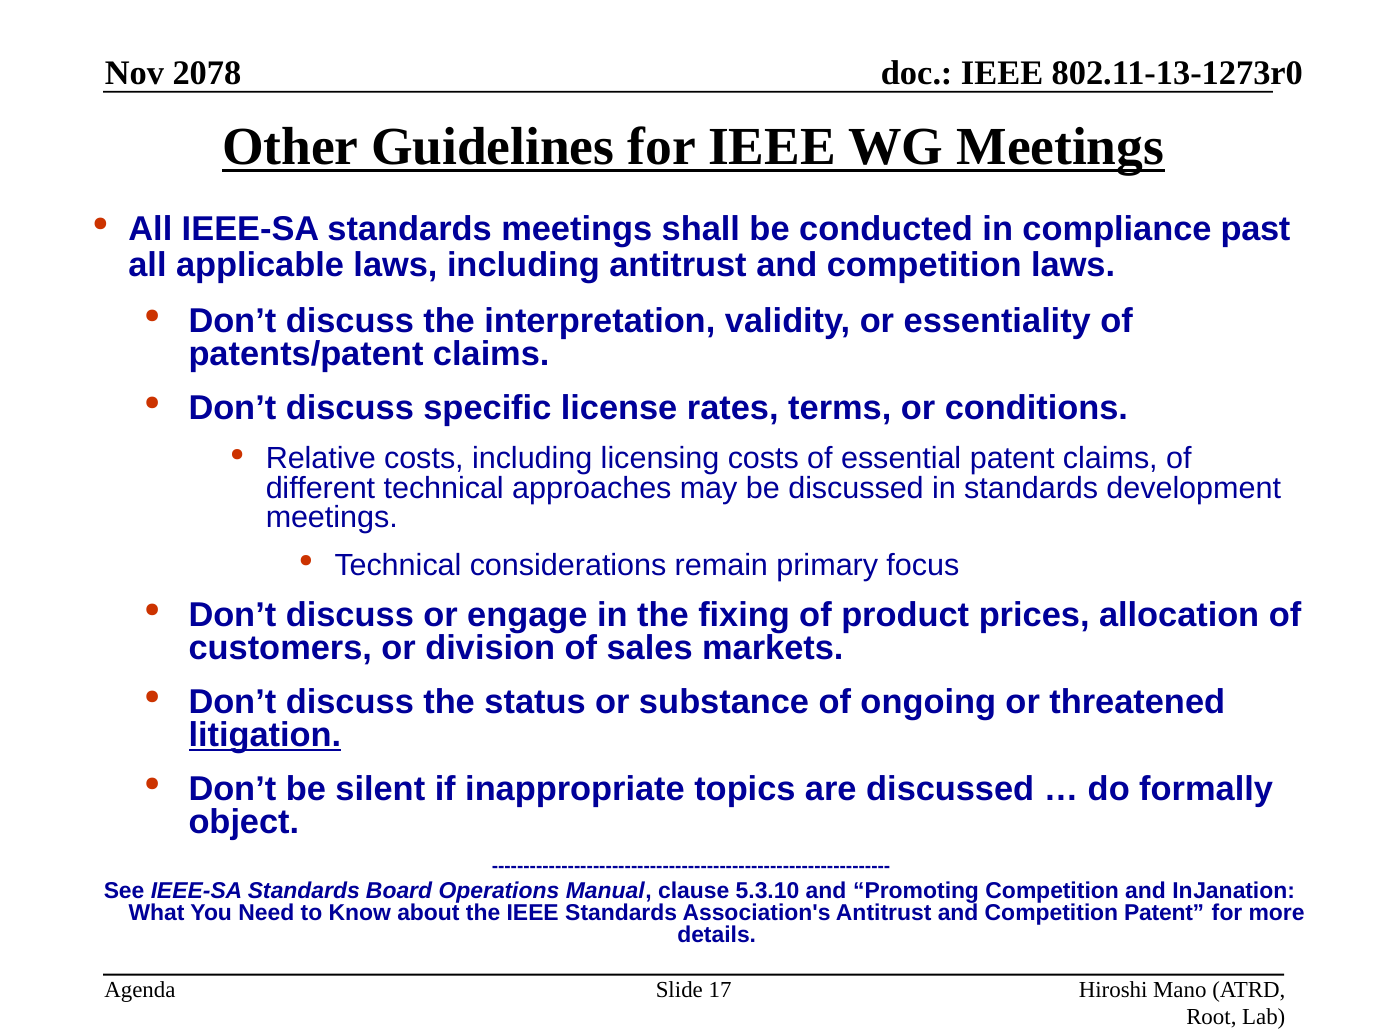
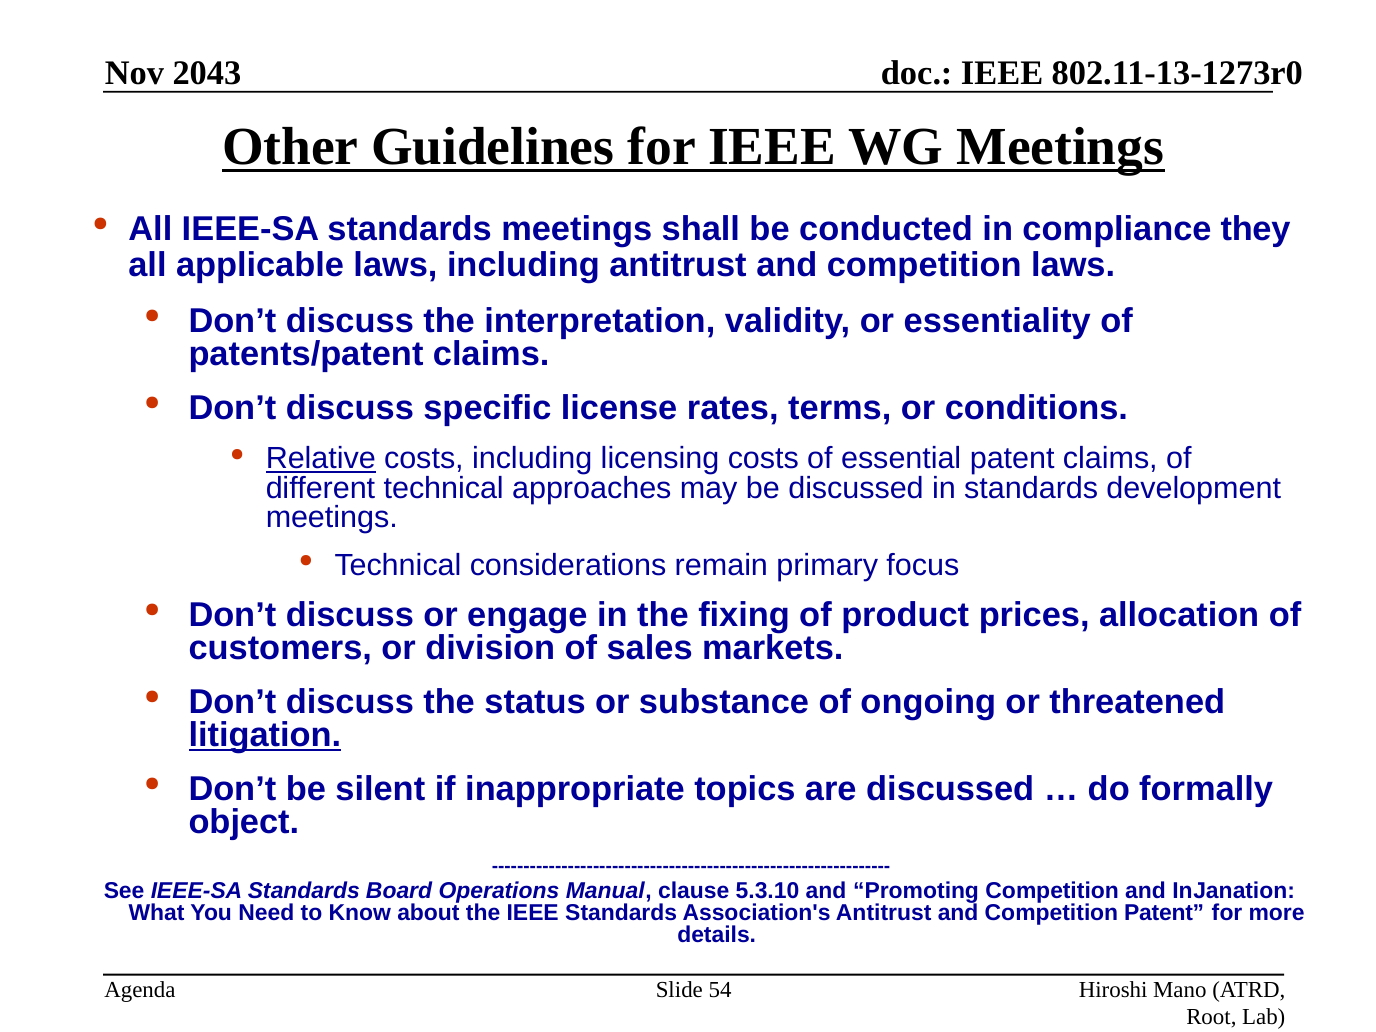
2078: 2078 -> 2043
past: past -> they
Relative underline: none -> present
17: 17 -> 54
